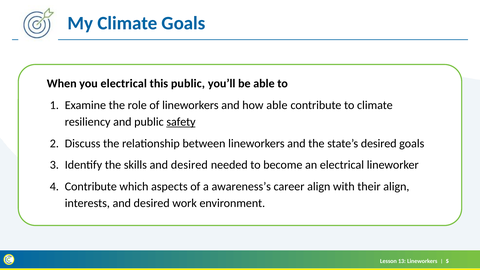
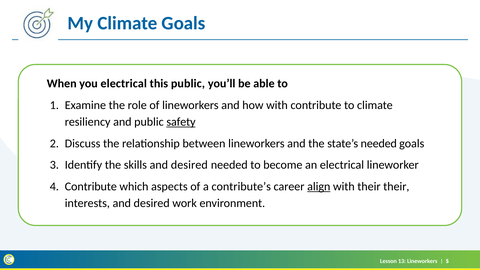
how able: able -> with
state’s desired: desired -> needed
awareness’s: awareness’s -> contribute’s
align at (319, 187) underline: none -> present
their align: align -> their
